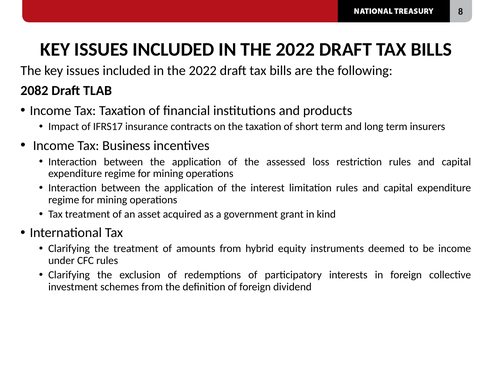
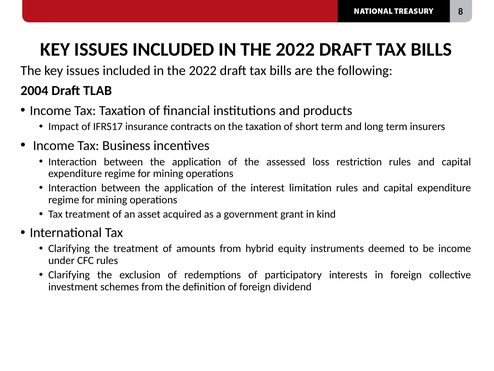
2082: 2082 -> 2004
